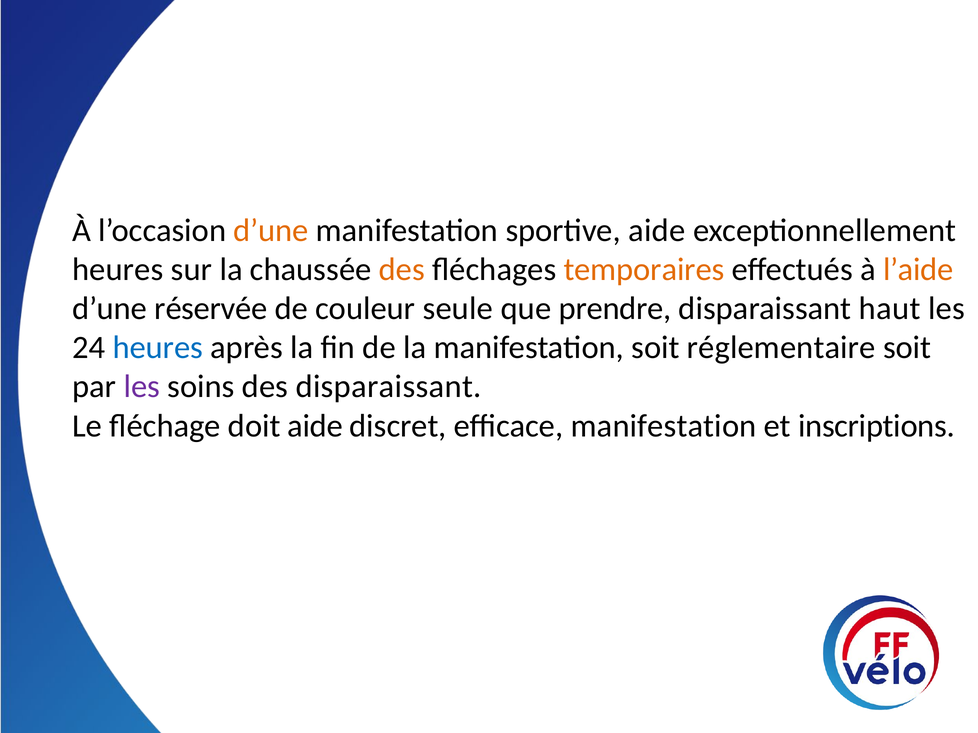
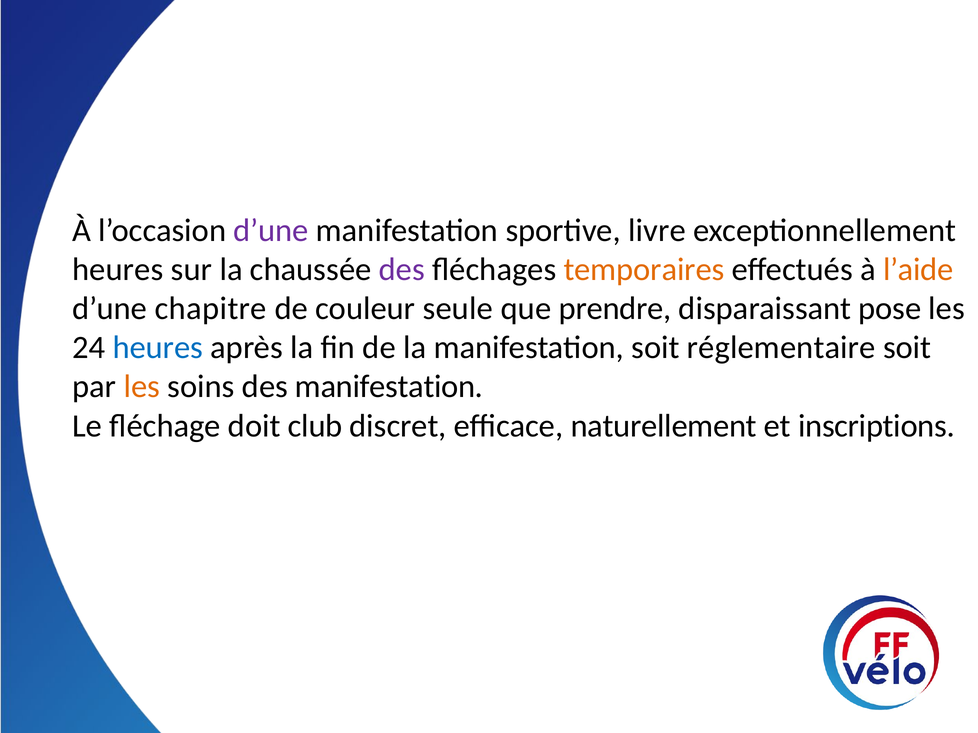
d’une at (271, 230) colour: orange -> purple
sportive aide: aide -> livre
des at (402, 270) colour: orange -> purple
réservée: réservée -> chapitre
haut: haut -> pose
les at (142, 387) colour: purple -> orange
des disparaissant: disparaissant -> manifestation
doit aide: aide -> club
efficace manifestation: manifestation -> naturellement
